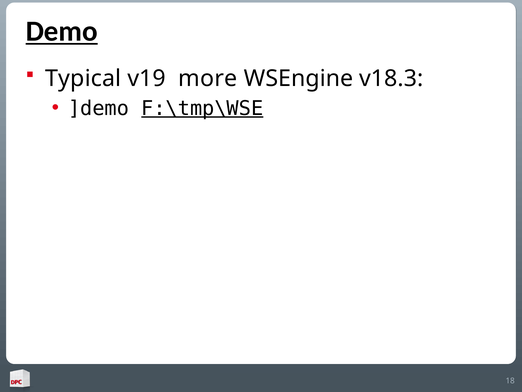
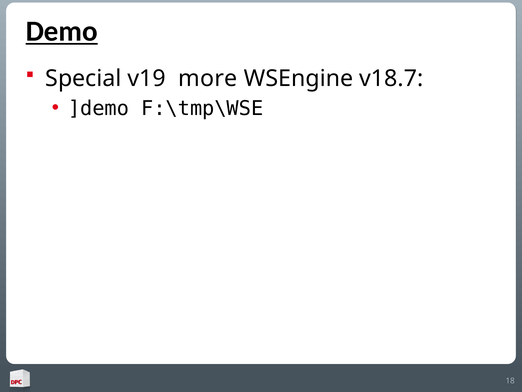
Typical: Typical -> Special
v18.3: v18.3 -> v18.7
F:\tmp\WSE underline: present -> none
